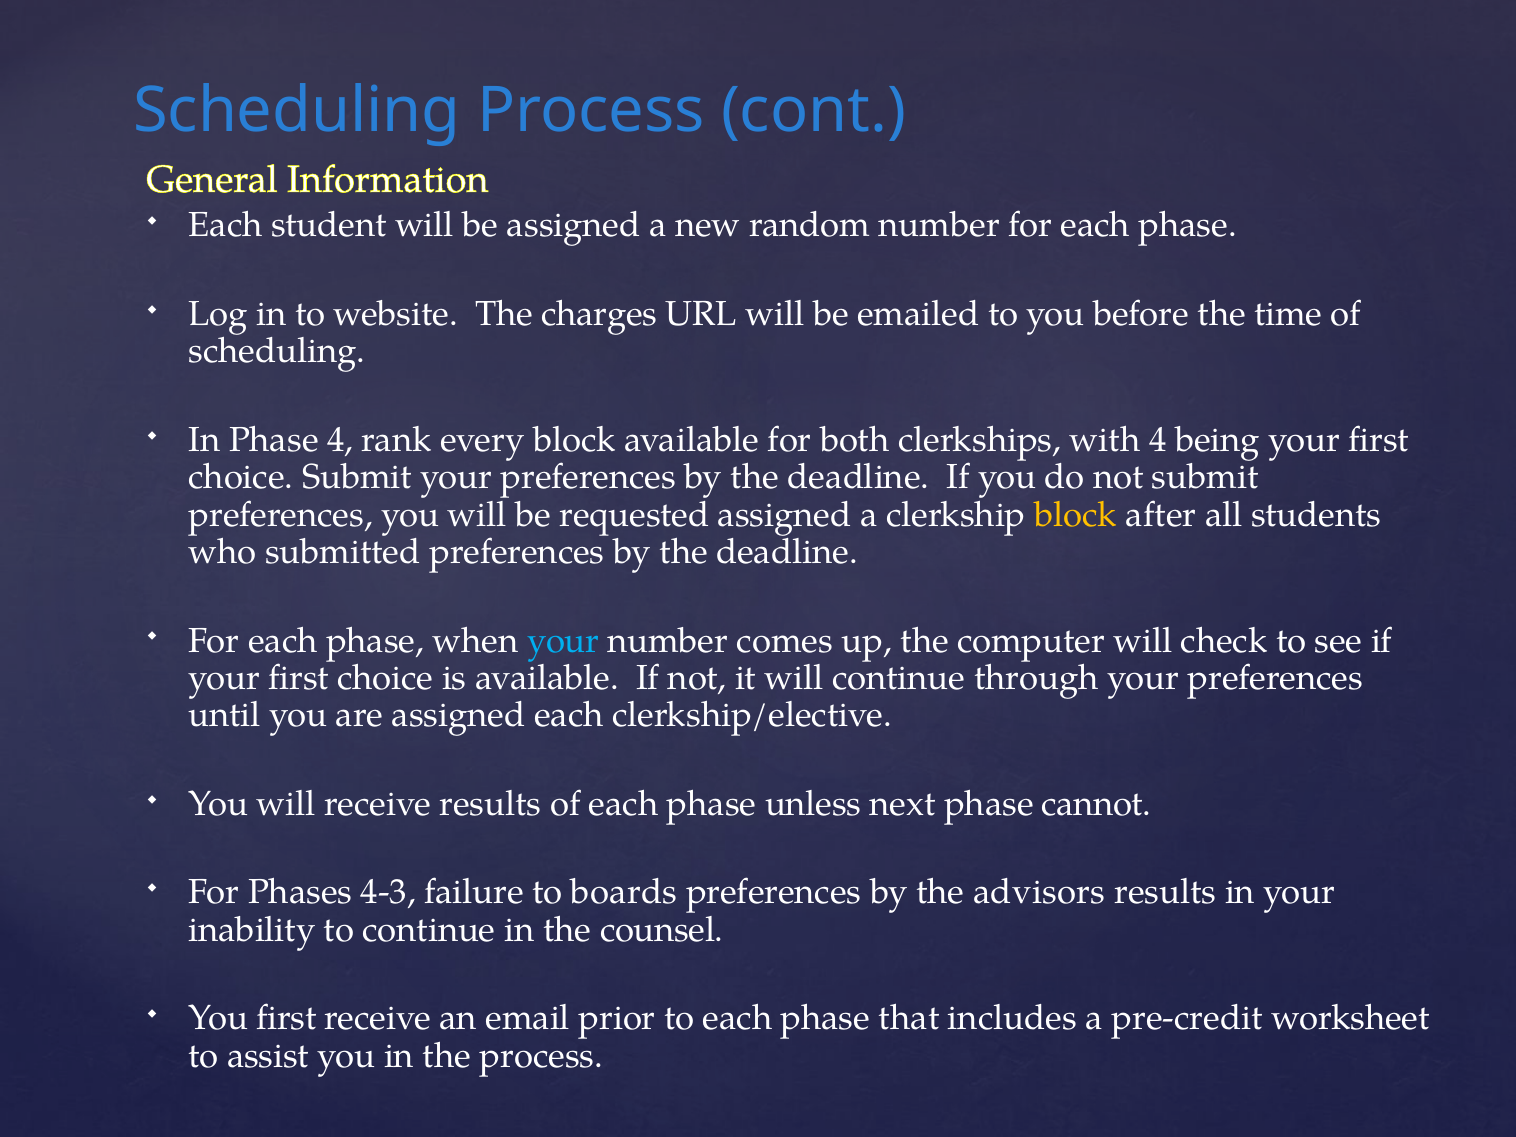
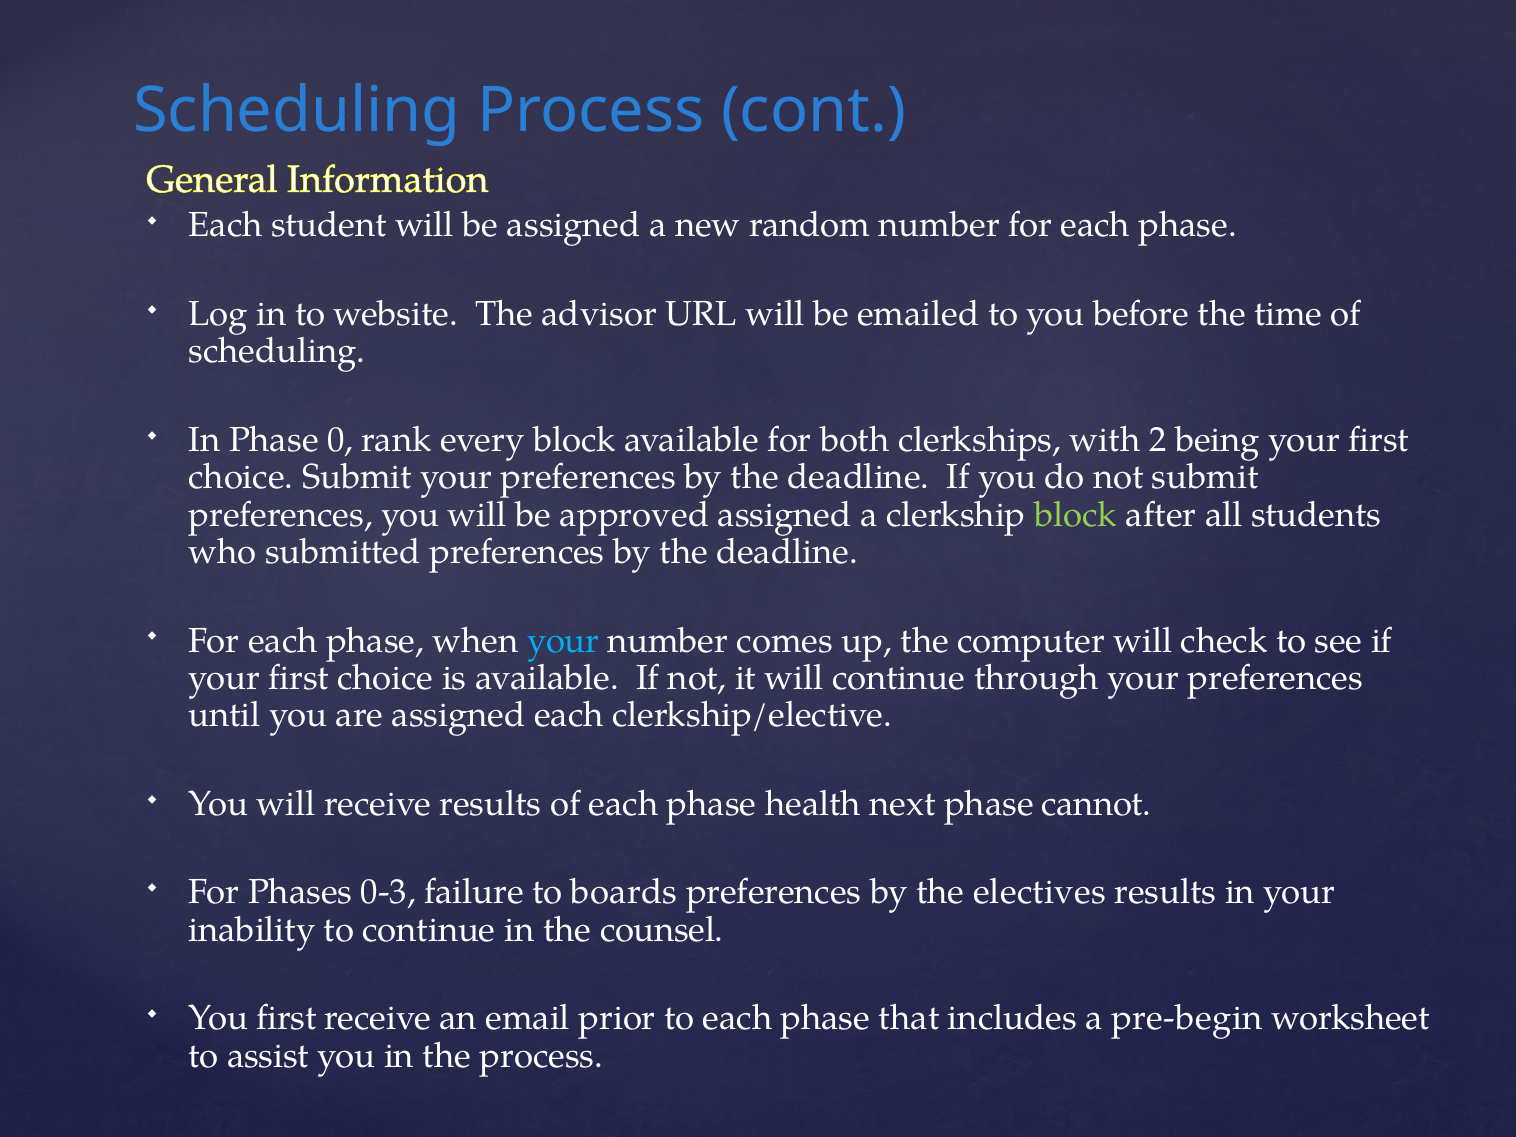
charges: charges -> advisor
Phase 4: 4 -> 0
with 4: 4 -> 2
requested: requested -> approved
block at (1076, 515) colour: yellow -> light green
unless: unless -> health
4-3: 4-3 -> 0-3
advisors: advisors -> electives
pre-credit: pre-credit -> pre-begin
